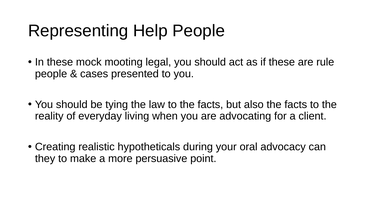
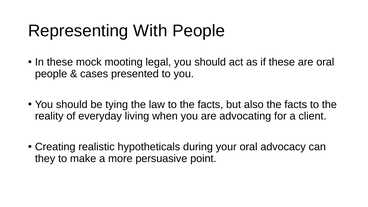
Help: Help -> With
are rule: rule -> oral
